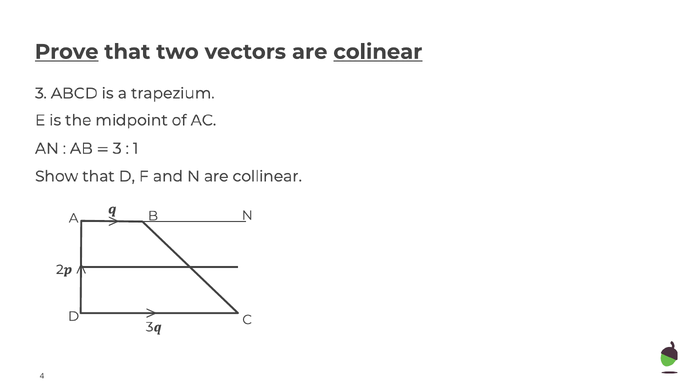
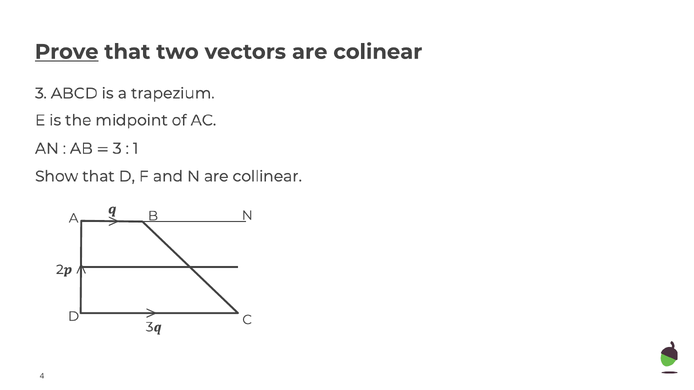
colinear underline: present -> none
